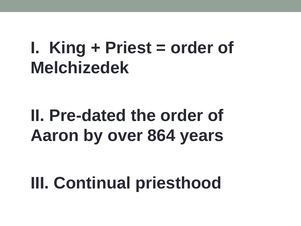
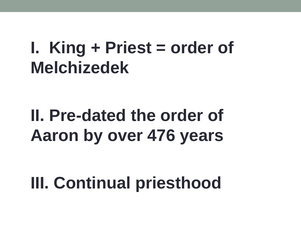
864: 864 -> 476
